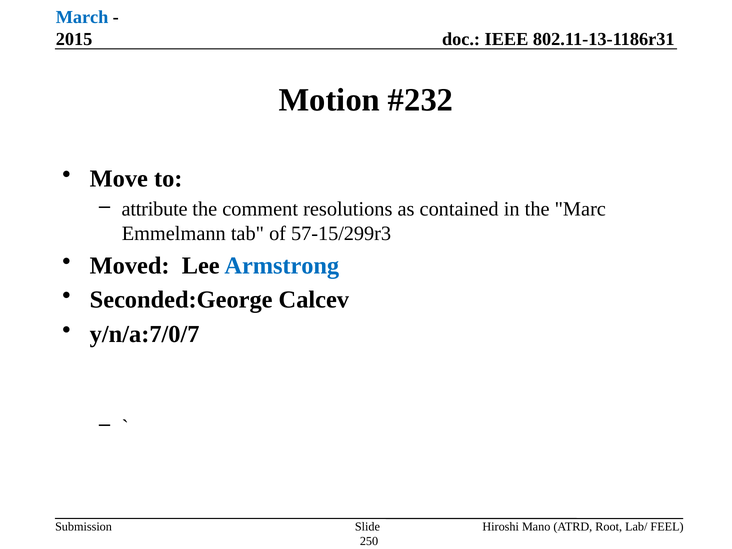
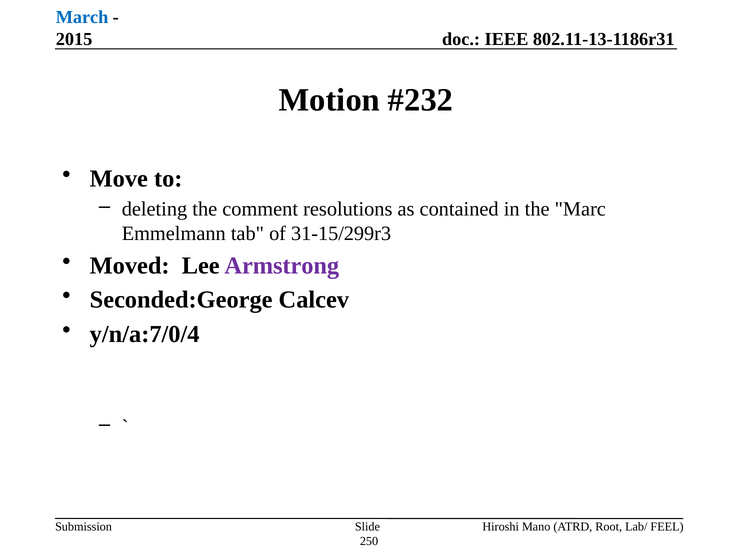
attribute: attribute -> deleting
57-15/299r3: 57-15/299r3 -> 31-15/299r3
Armstrong colour: blue -> purple
y/n/a:7/0/7: y/n/a:7/0/7 -> y/n/a:7/0/4
